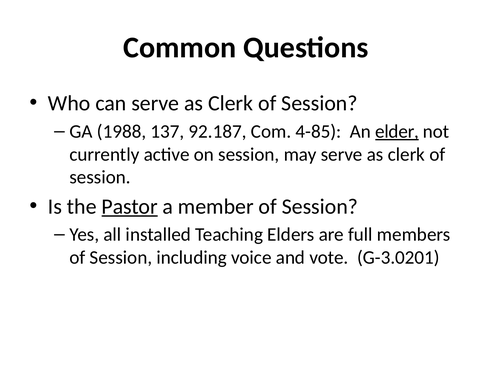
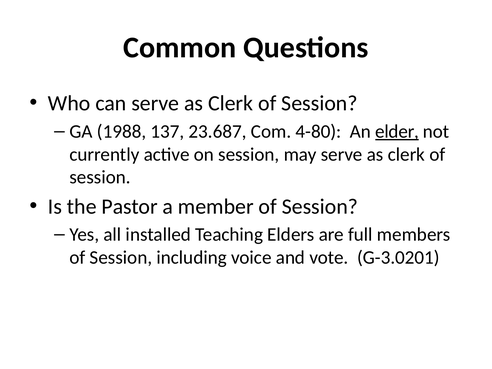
92.187: 92.187 -> 23.687
4-85: 4-85 -> 4-80
Pastor underline: present -> none
